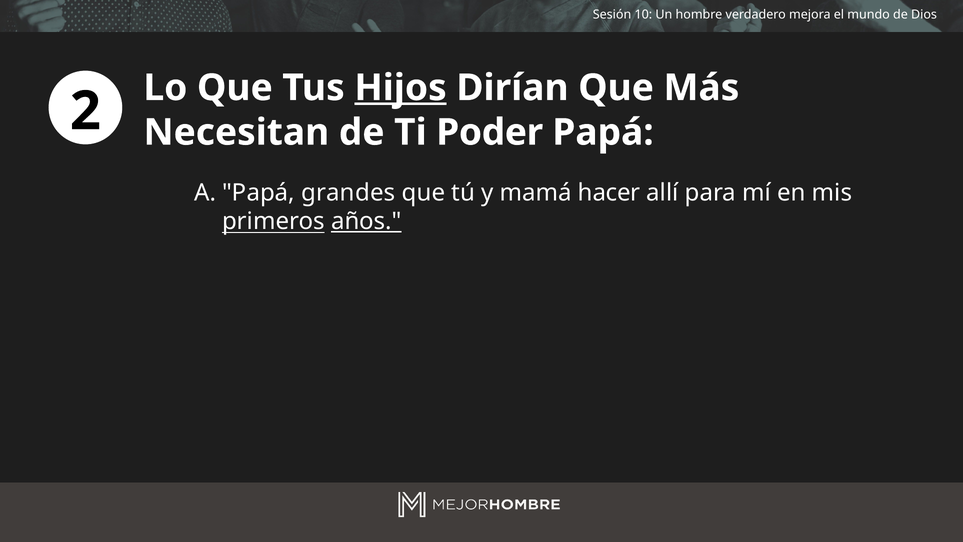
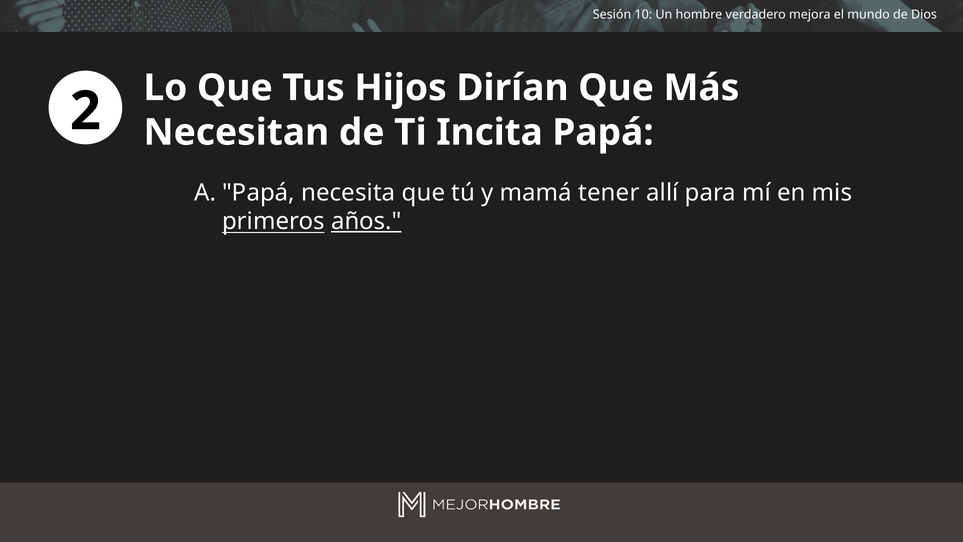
Hijos underline: present -> none
Poder: Poder -> Incita
grandes: grandes -> necesita
hacer: hacer -> tener
